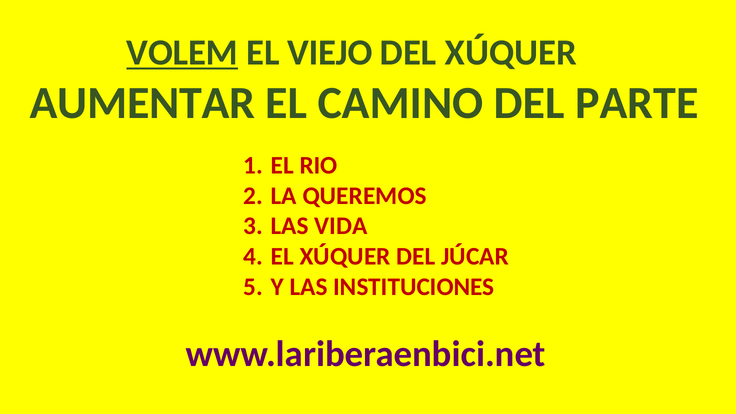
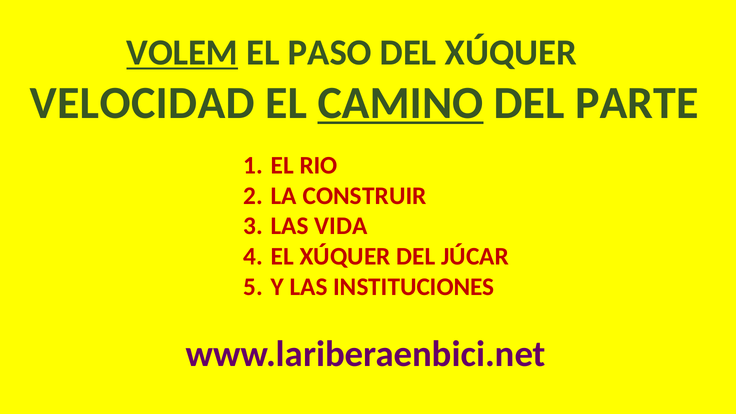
VIEJO: VIEJO -> PASO
AUMENTAR: AUMENTAR -> VELOCIDAD
CAMINO underline: none -> present
QUEREMOS: QUEREMOS -> CONSTRUIR
